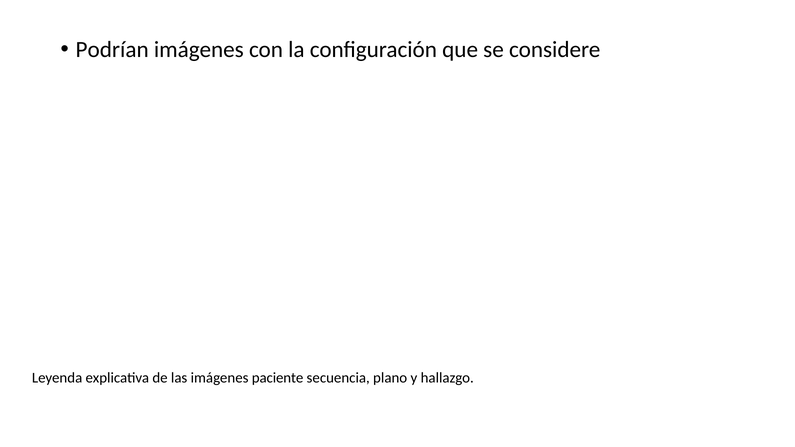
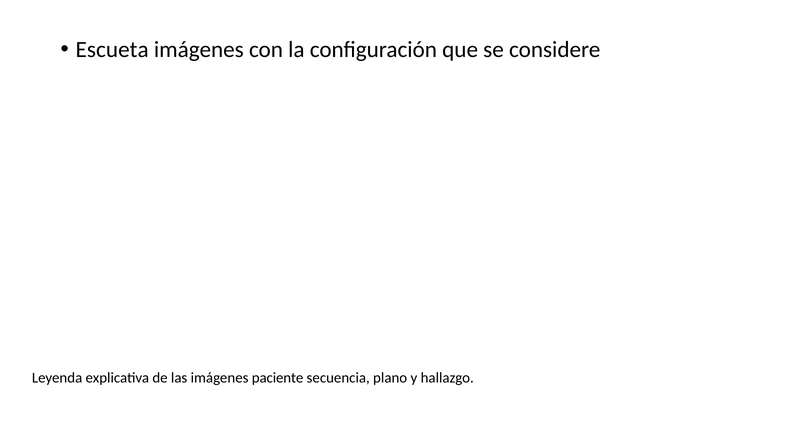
Podrían: Podrían -> Escueta
